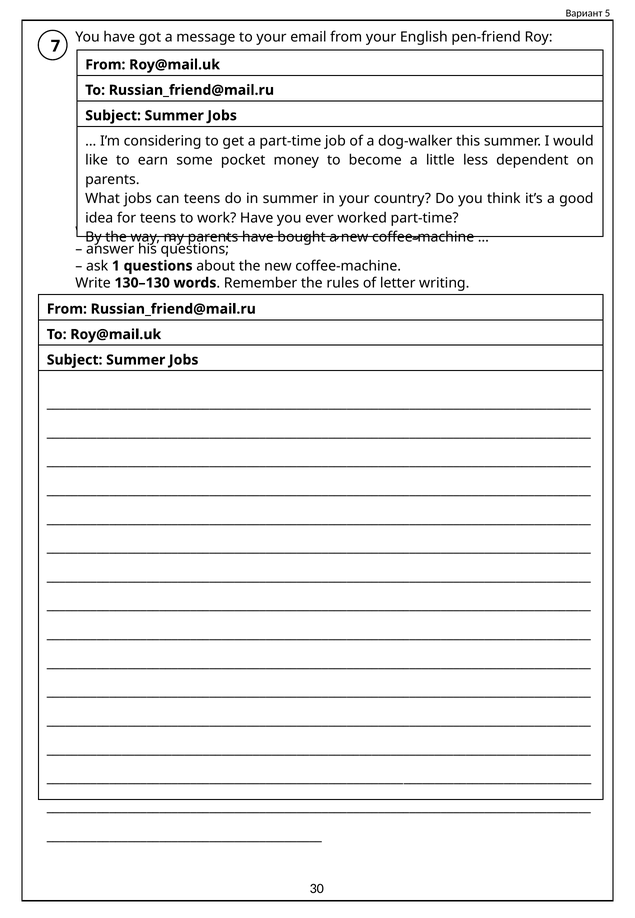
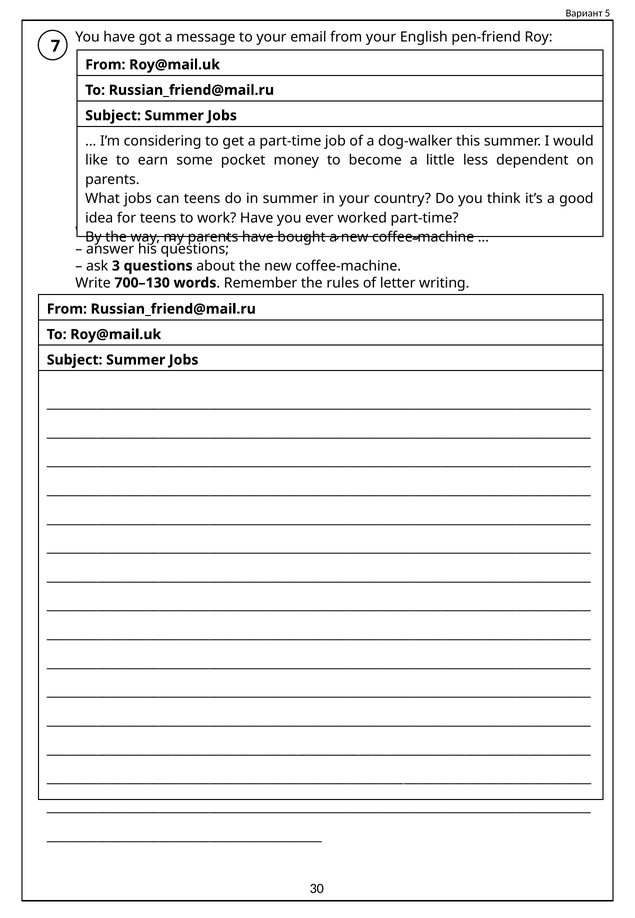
1: 1 -> 3
130–130: 130–130 -> 700–130
